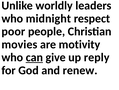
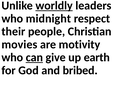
worldly underline: none -> present
poor: poor -> their
reply: reply -> earth
renew: renew -> bribed
